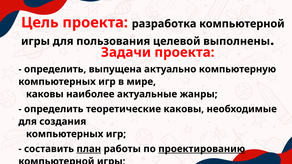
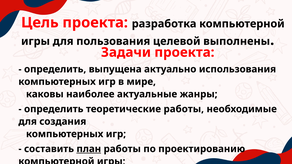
актуально компьютерную: компьютерную -> использования
теоретические каковы: каковы -> работы
проектированию underline: present -> none
